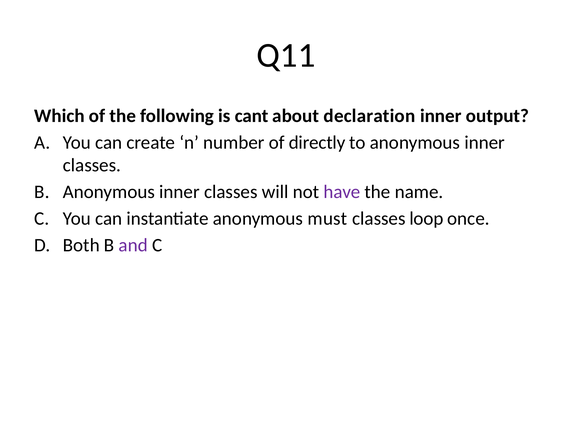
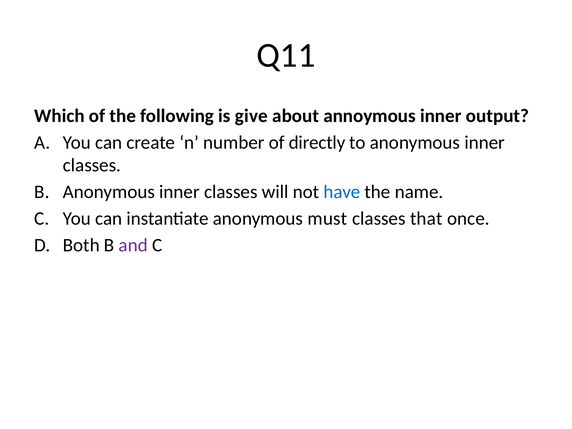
cant: cant -> give
declaration: declaration -> annoymous
have colour: purple -> blue
loop: loop -> that
